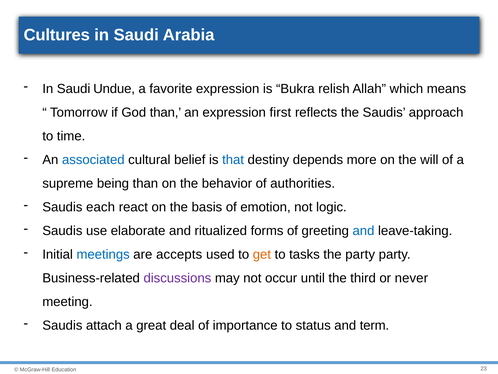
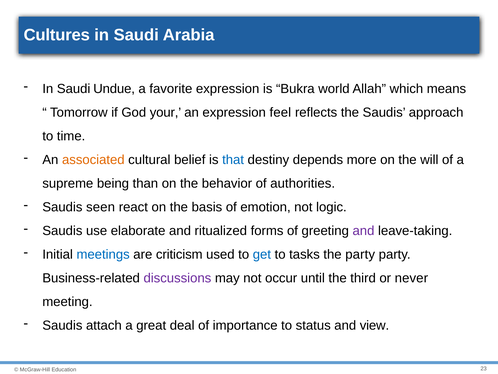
relish: relish -> world
God than: than -> your
first: first -> feel
associated colour: blue -> orange
each: each -> seen
and at (363, 231) colour: blue -> purple
accepts: accepts -> criticism
get colour: orange -> blue
term: term -> view
